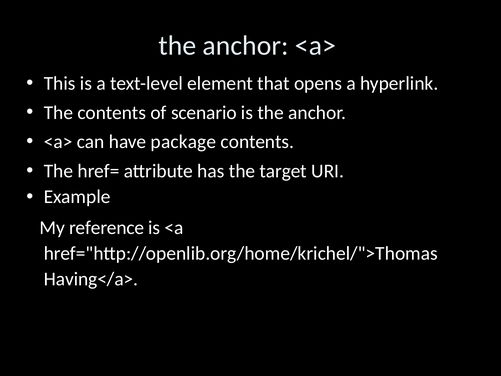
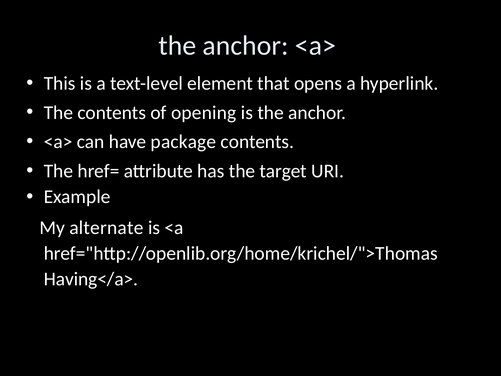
scenario: scenario -> opening
reference: reference -> alternate
